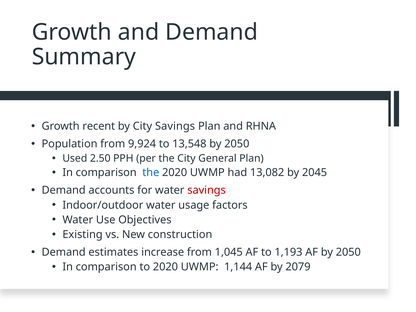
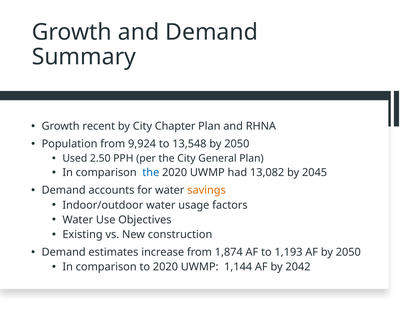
City Savings: Savings -> Chapter
savings at (207, 190) colour: red -> orange
1,045: 1,045 -> 1,874
2079: 2079 -> 2042
